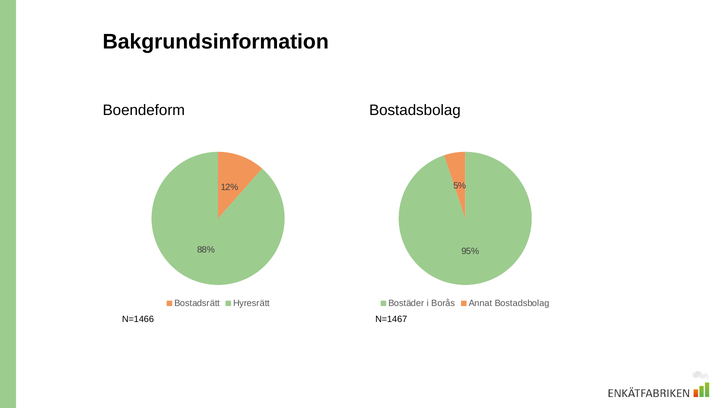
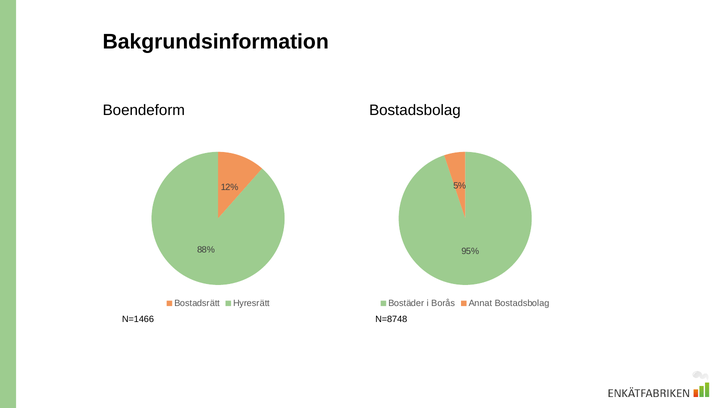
N=1467: N=1467 -> N=8748
